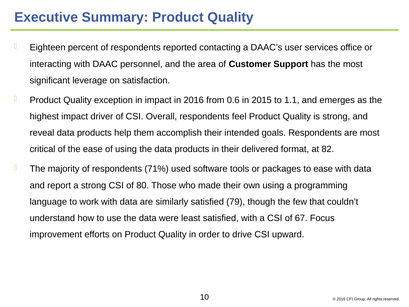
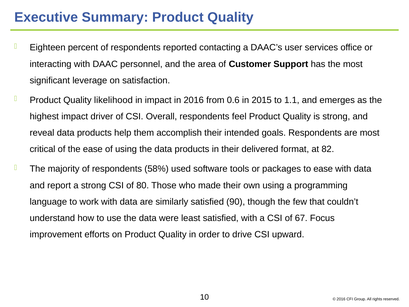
exception: exception -> likelihood
71%: 71% -> 58%
79: 79 -> 90
